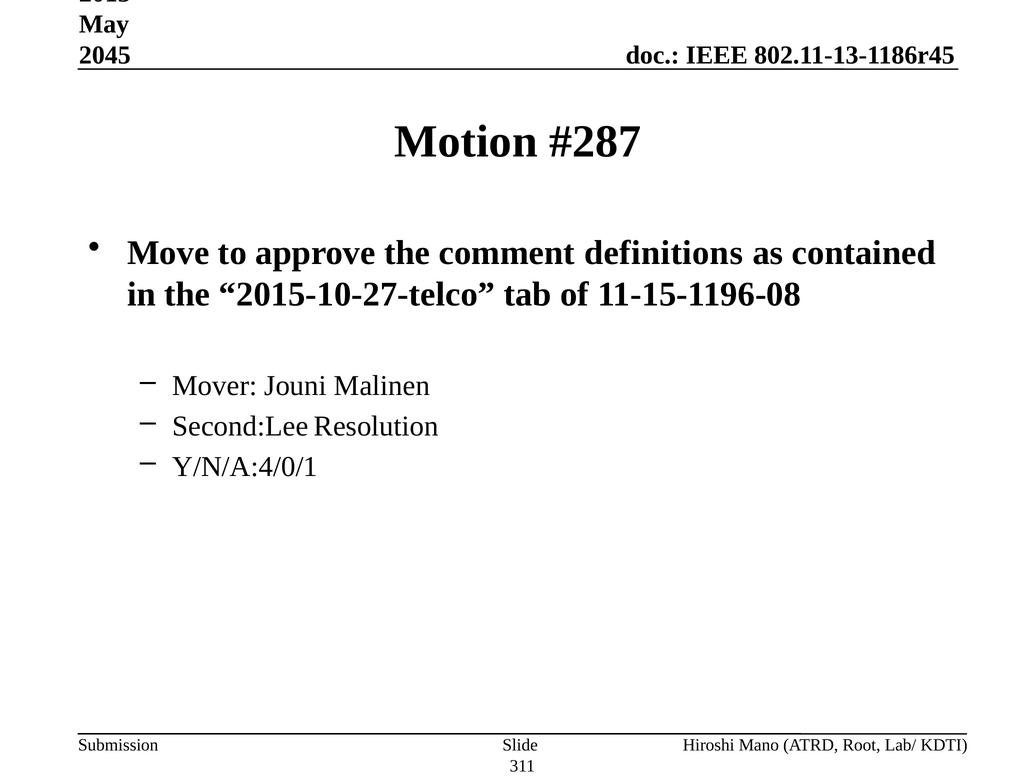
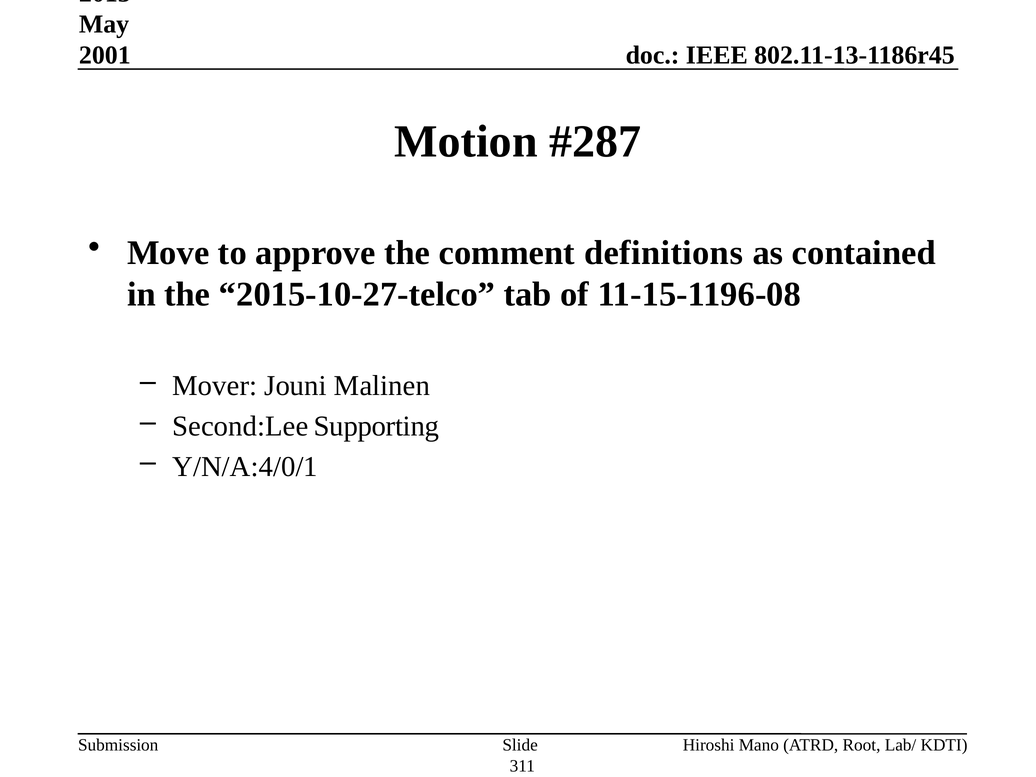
2045: 2045 -> 2001
Resolution: Resolution -> Supporting
